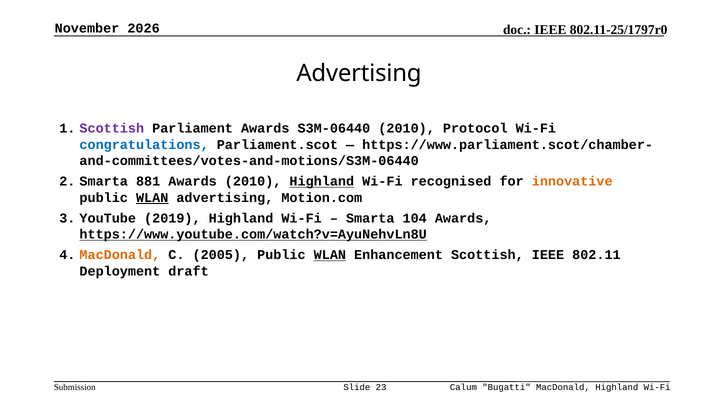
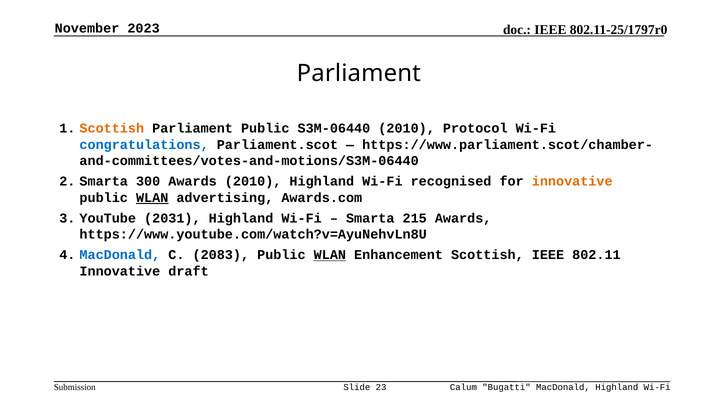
2026: 2026 -> 2023
Advertising at (359, 73): Advertising -> Parliament
Scottish at (112, 128) colour: purple -> orange
Parliament Awards: Awards -> Public
881: 881 -> 300
Highland at (322, 181) underline: present -> none
Motion.com: Motion.com -> Awards.com
2019: 2019 -> 2031
104: 104 -> 215
https://www.youtube.com/watch?v=AyuNehvLn8U underline: present -> none
MacDonald at (120, 255) colour: orange -> blue
2005: 2005 -> 2083
Deployment at (120, 271): Deployment -> Innovative
